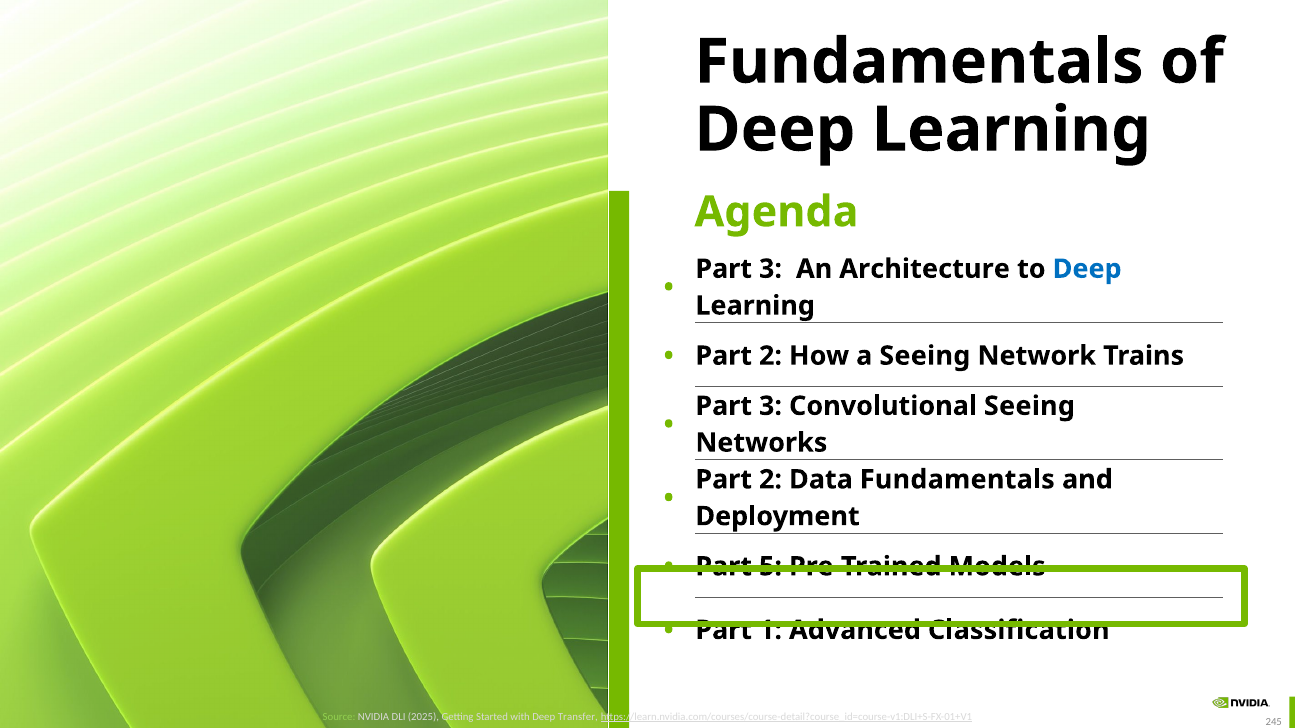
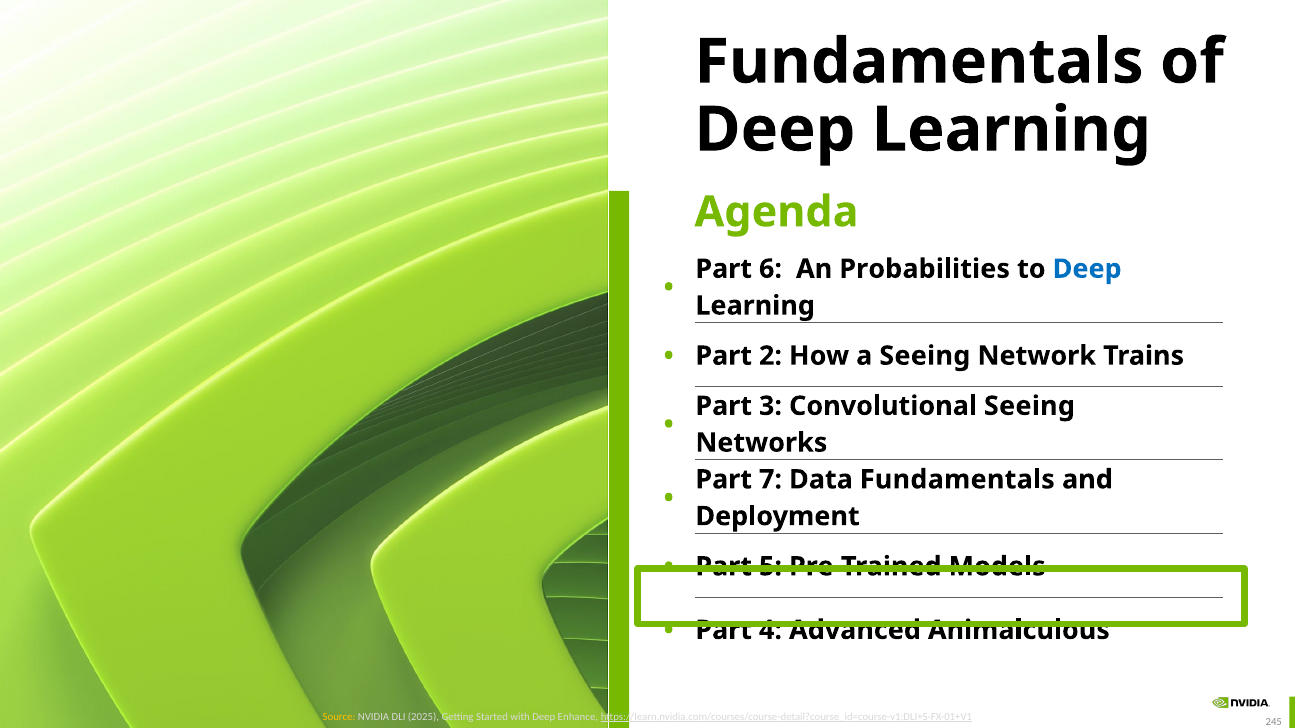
3 at (771, 269): 3 -> 6
Architecture: Architecture -> Probabilities
2 at (771, 480): 2 -> 7
1: 1 -> 4
Classification: Classification -> Animalculous
Source colour: light green -> yellow
Transfer: Transfer -> Enhance
